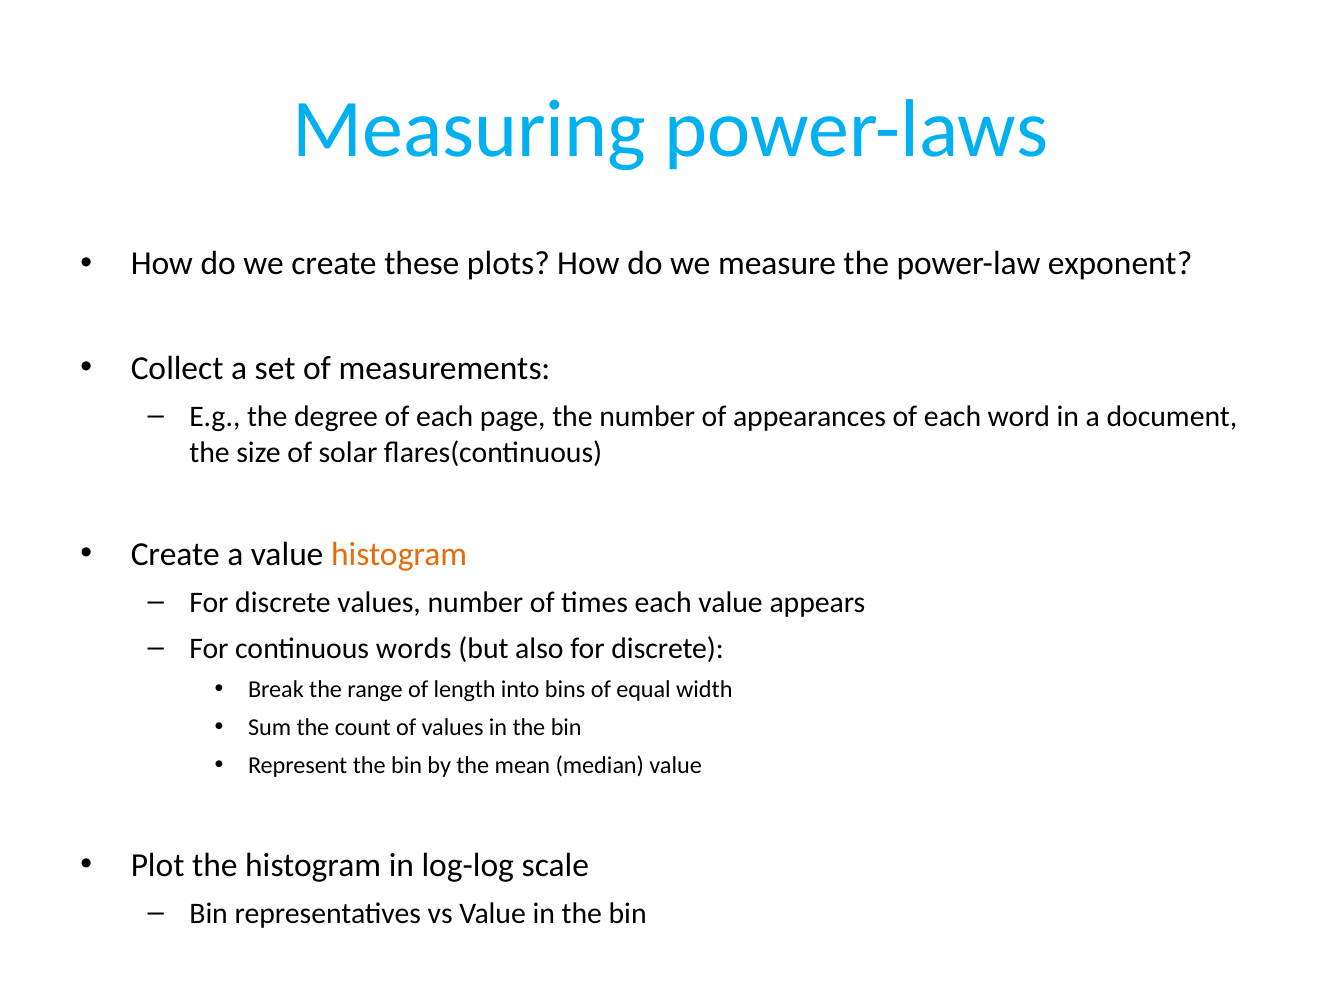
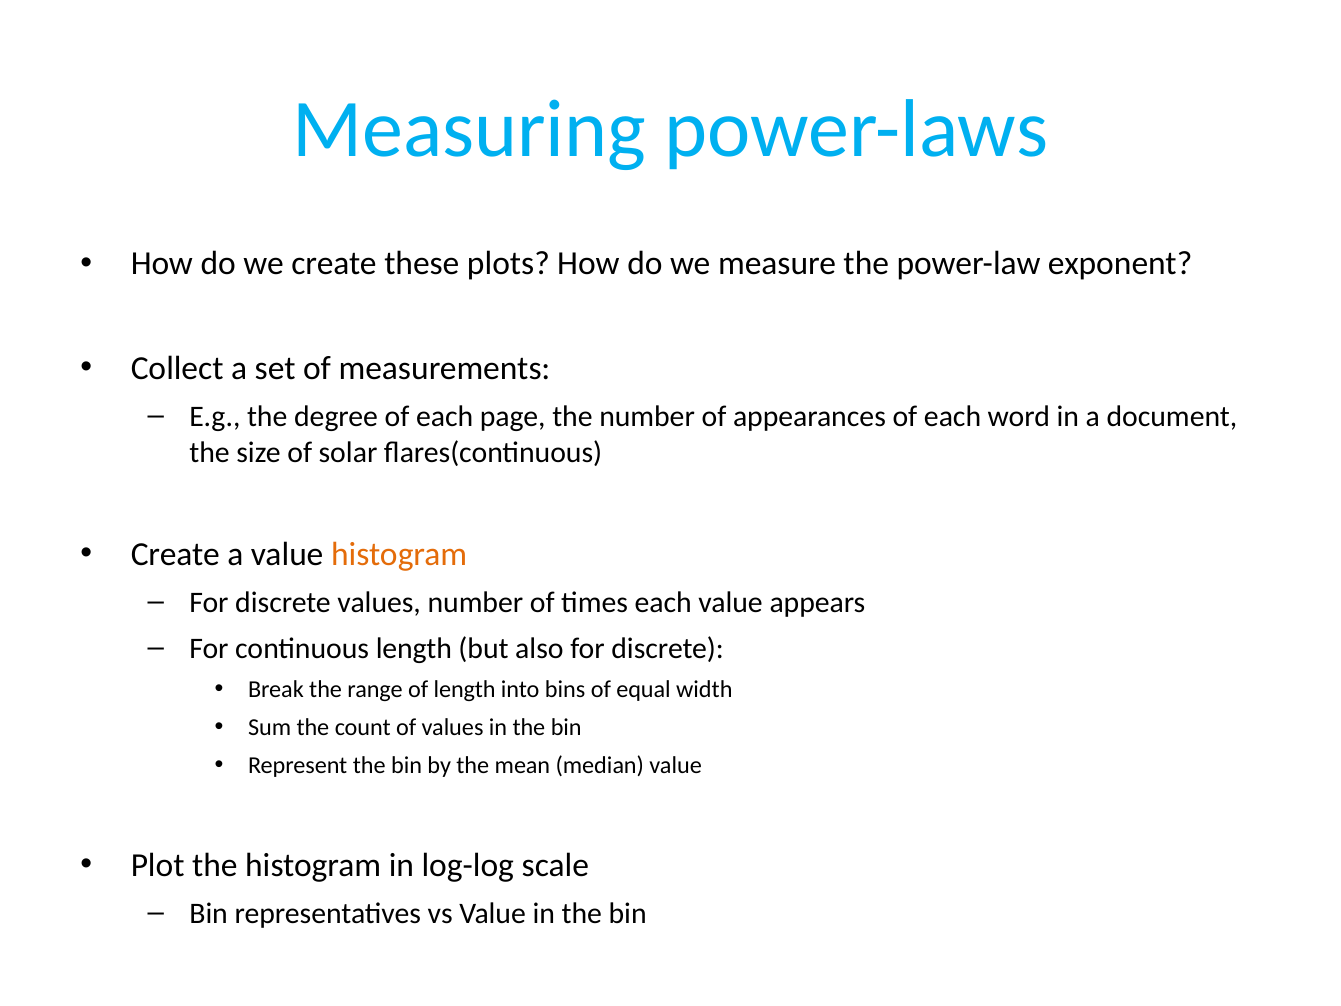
continuous words: words -> length
